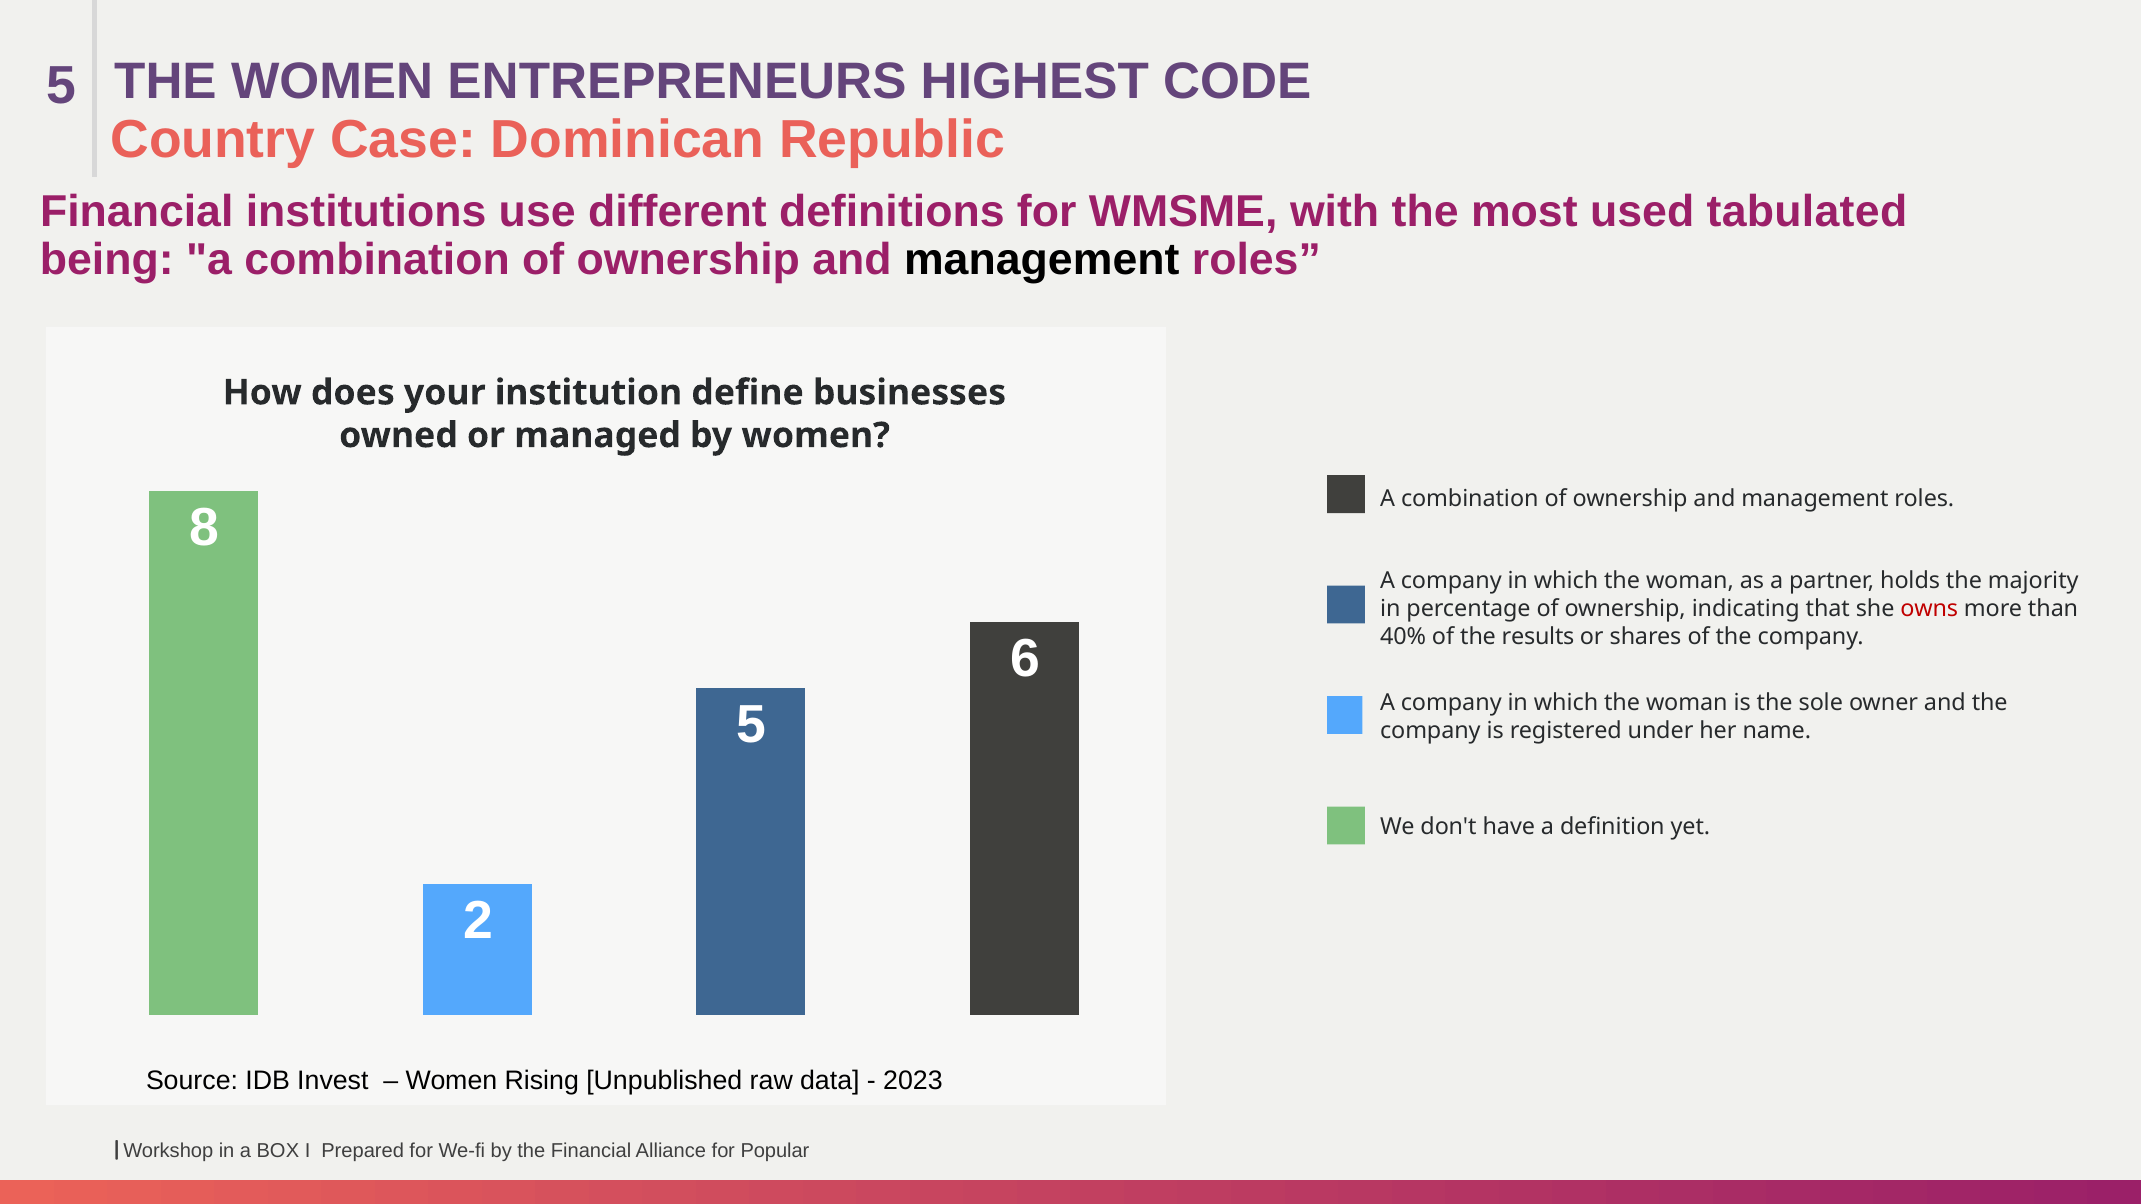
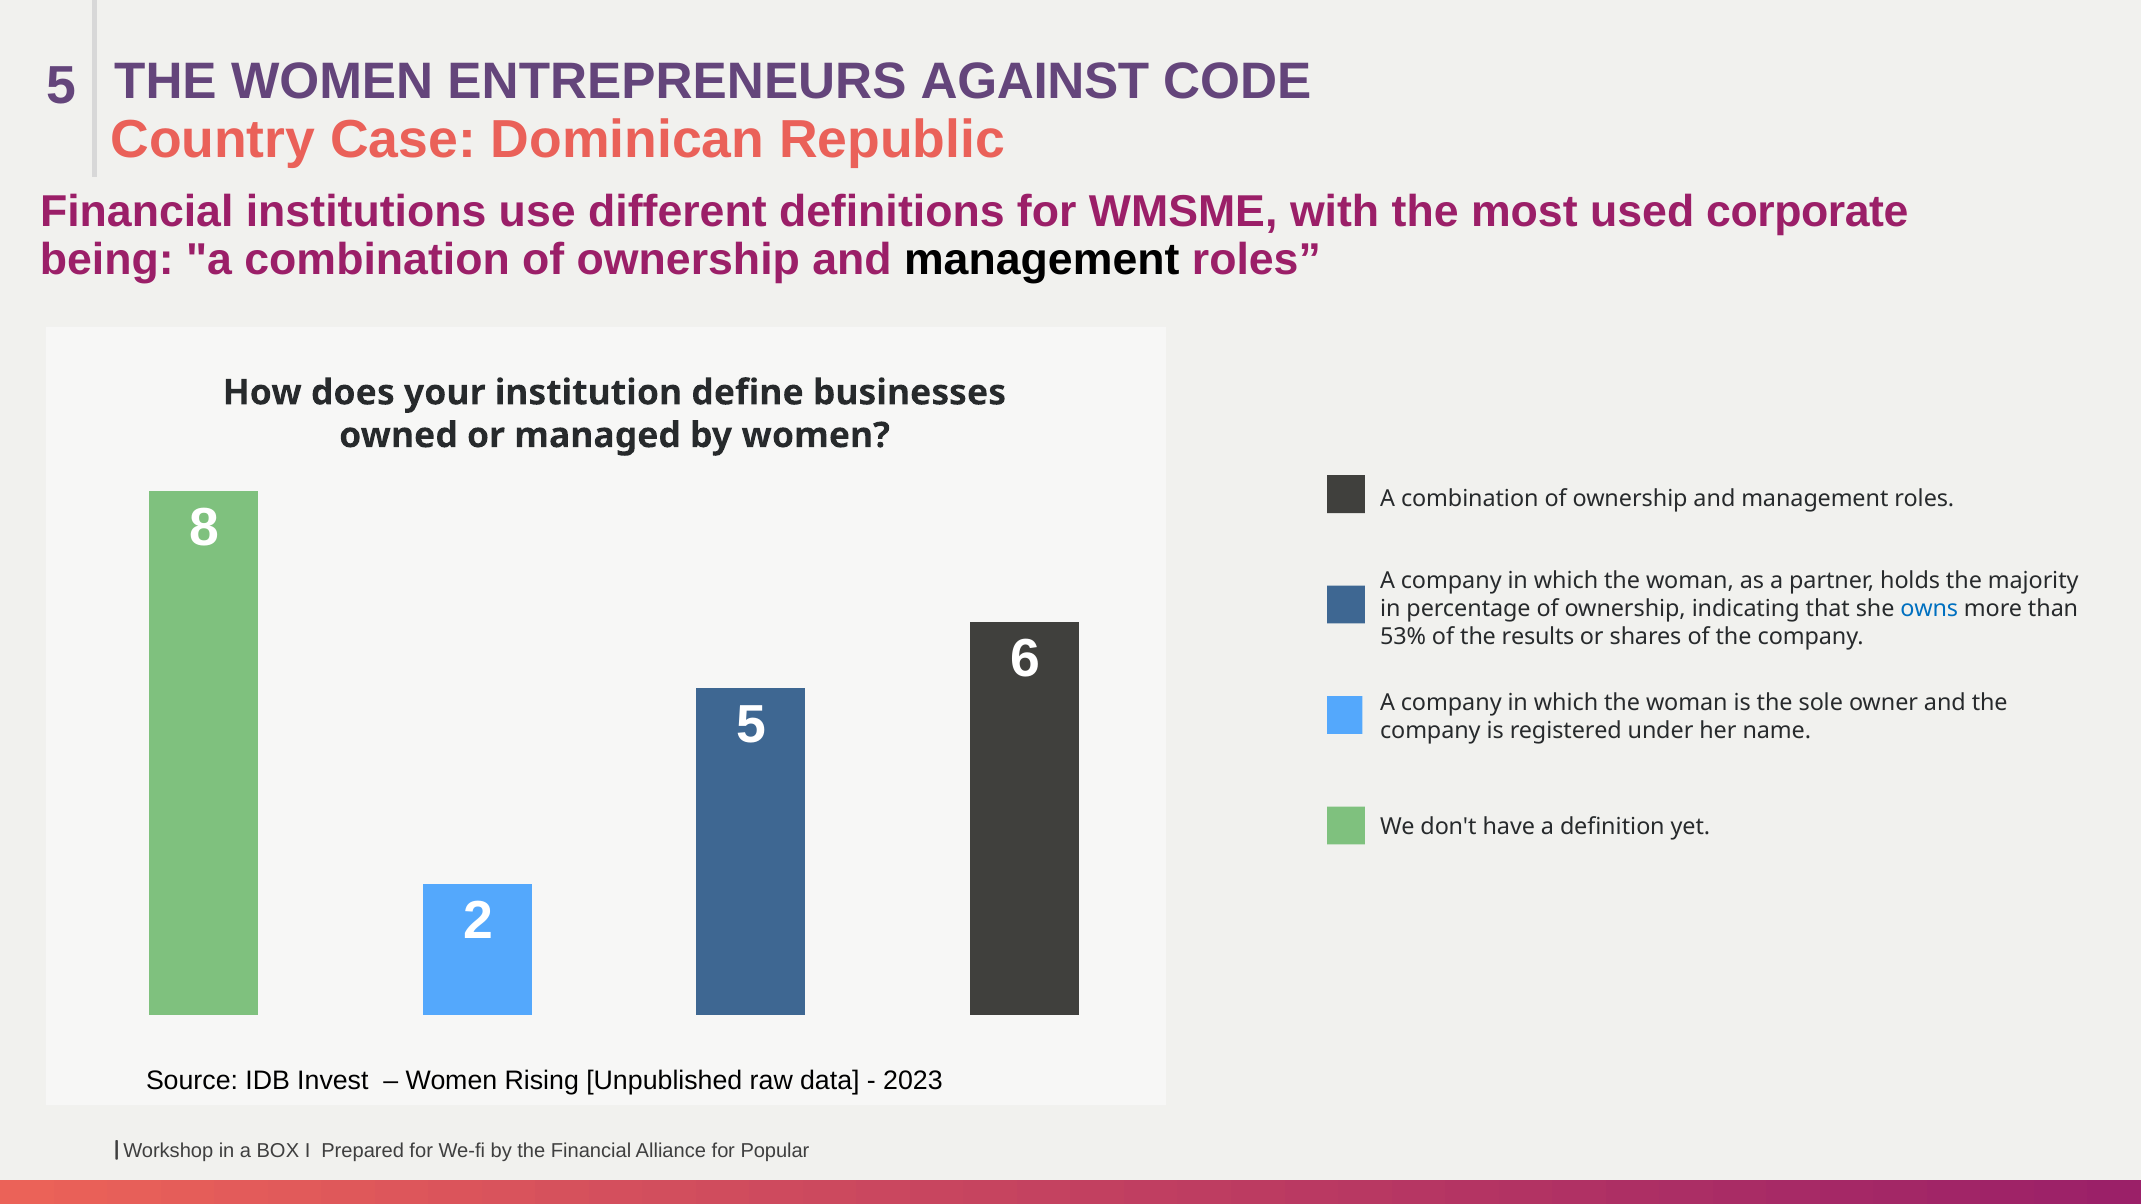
HIGHEST: HIGHEST -> AGAINST
tabulated: tabulated -> corporate
owns colour: red -> blue
40%: 40% -> 53%
